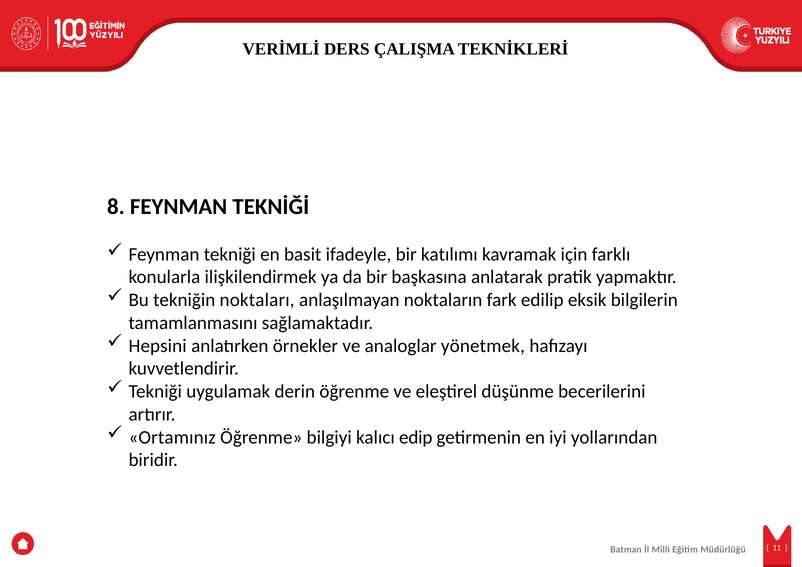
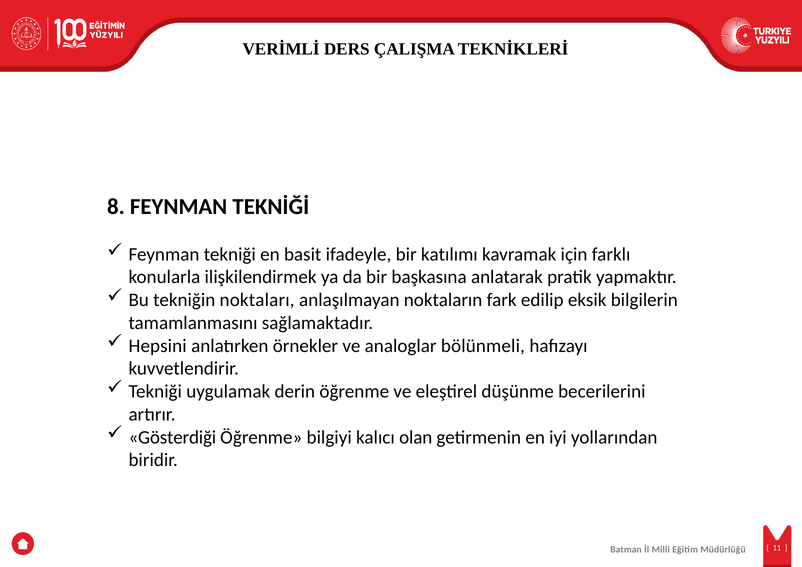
yönetmek: yönetmek -> bölünmeli
Ortamınız: Ortamınız -> Gösterdiği
edip: edip -> olan
